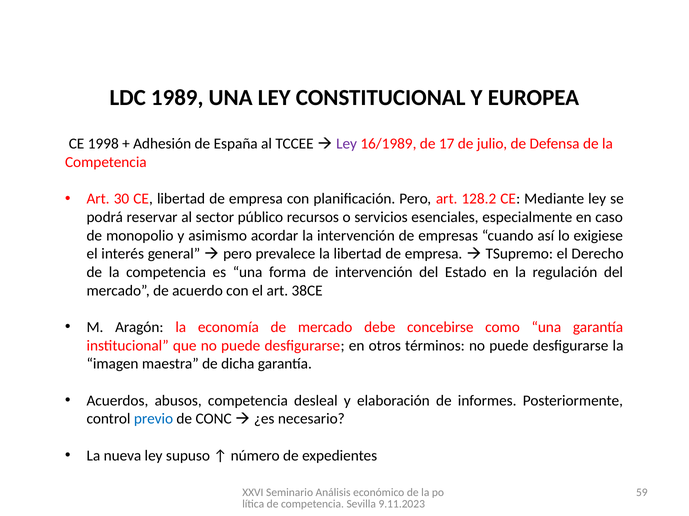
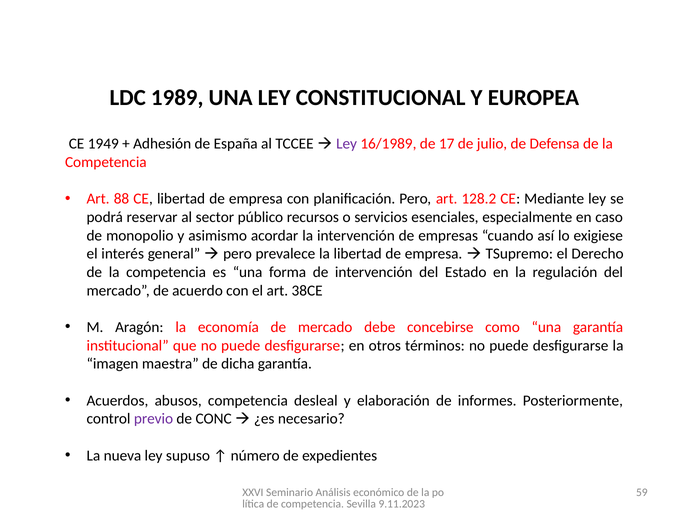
1998: 1998 -> 1949
30: 30 -> 88
previo colour: blue -> purple
